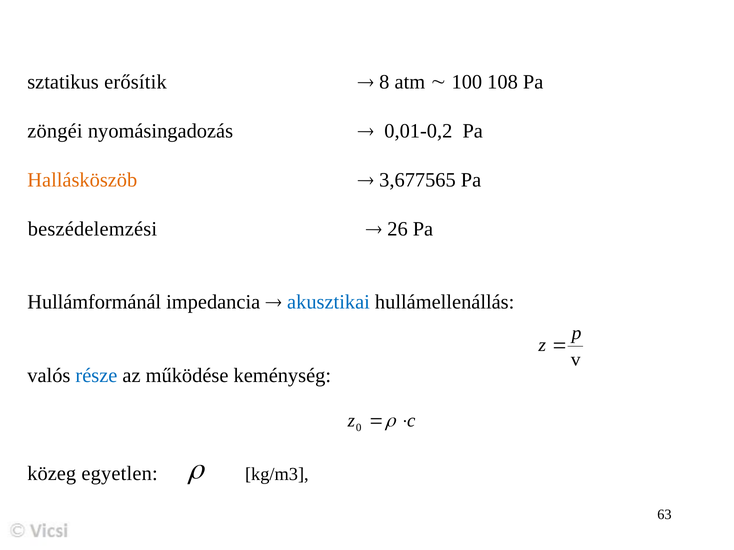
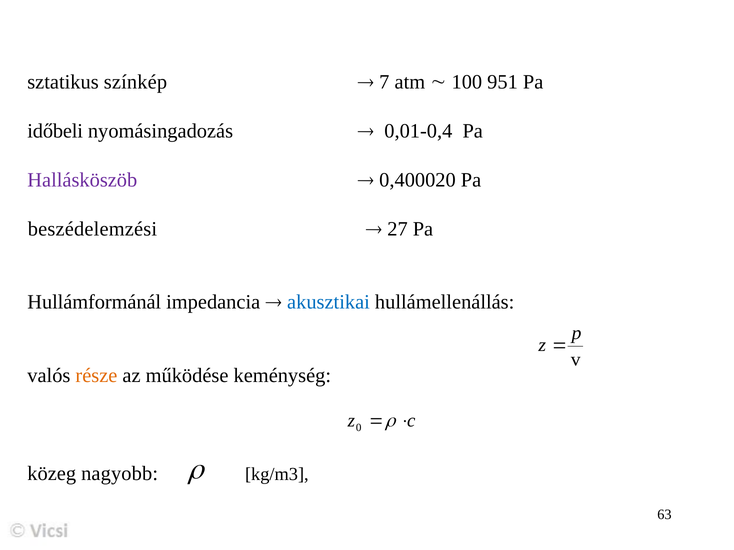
erősítik: erősítik -> színkép
8: 8 -> 7
108: 108 -> 951
zöngéi: zöngéi -> időbeli
0,01-0,2: 0,01-0,2 -> 0,01-0,4
Hallásköszöb colour: orange -> purple
3,677565: 3,677565 -> 0,400020
26: 26 -> 27
része colour: blue -> orange
egyetlen: egyetlen -> nagyobb
